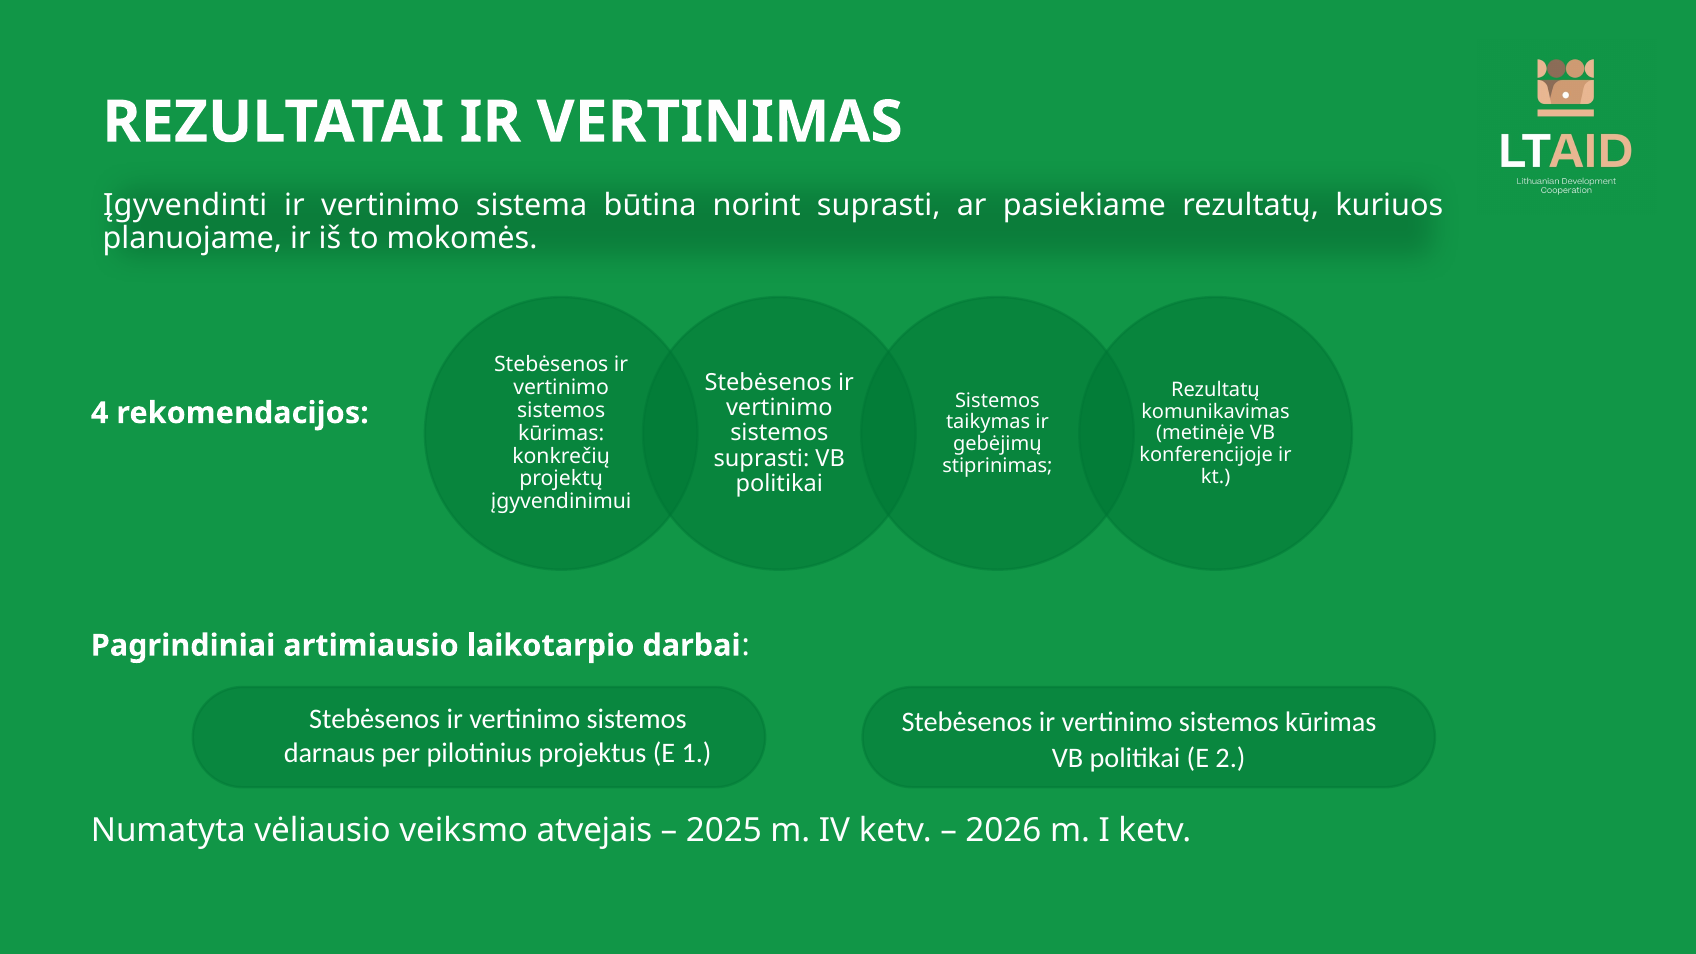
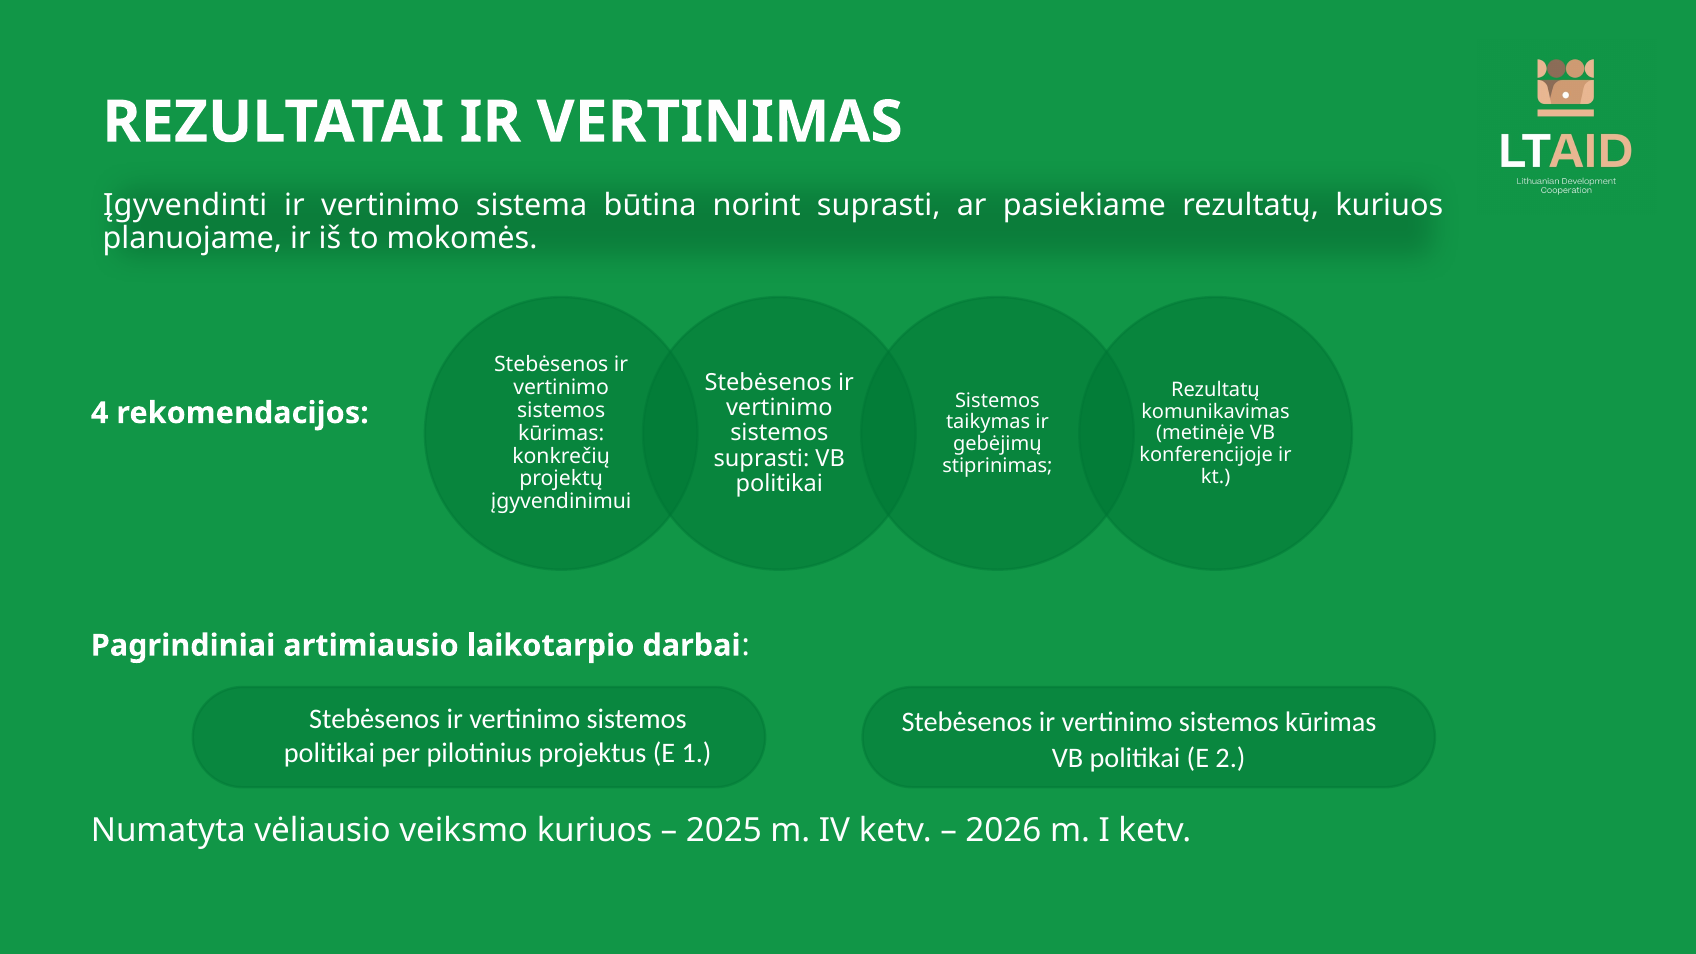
darnaus at (330, 753): darnaus -> politikai
veiksmo atvejais: atvejais -> kuriuos
